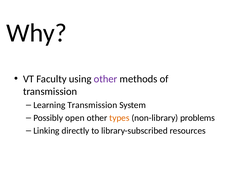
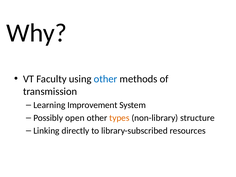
other at (106, 79) colour: purple -> blue
Learning Transmission: Transmission -> Improvement
problems: problems -> structure
